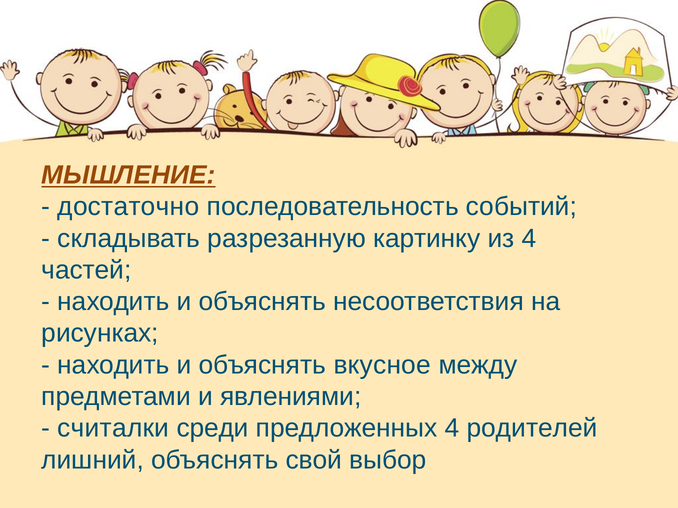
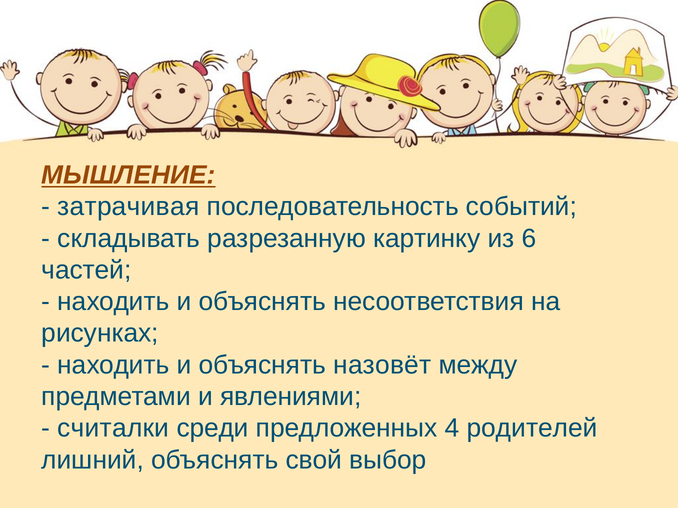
достаточно: достаточно -> затрачивая
из 4: 4 -> 6
вкусное: вкусное -> назовёт
